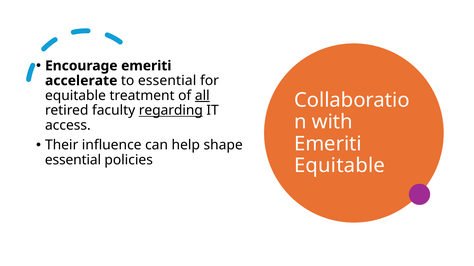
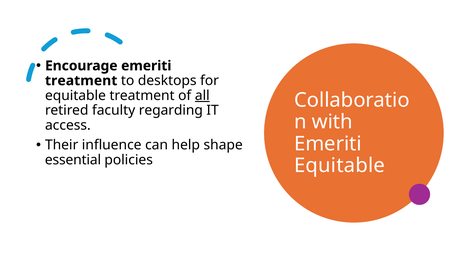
accelerate at (81, 81): accelerate -> treatment
to essential: essential -> desktops
regarding underline: present -> none
